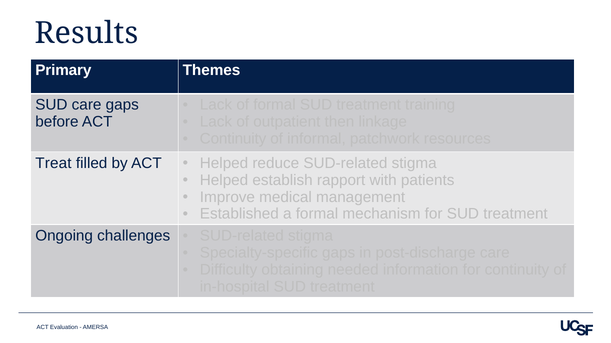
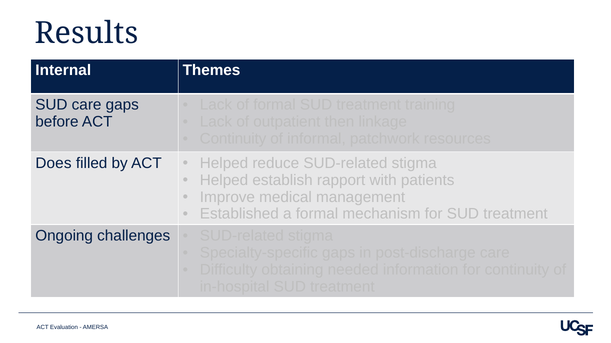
Primary: Primary -> Internal
Treat: Treat -> Does
